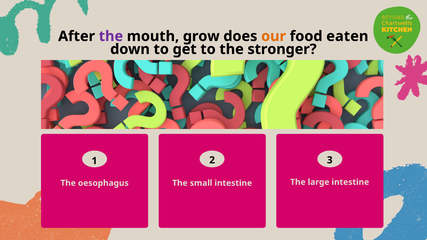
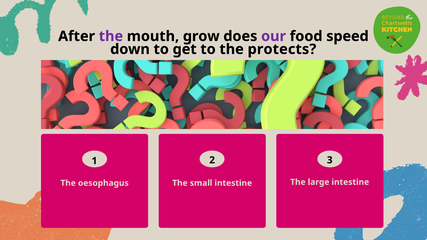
our colour: orange -> purple
eaten: eaten -> speed
stronger: stronger -> protects
